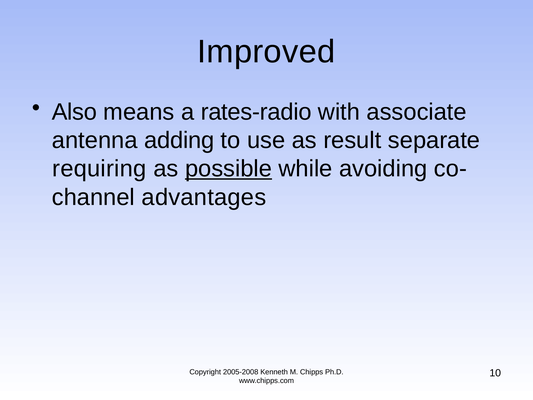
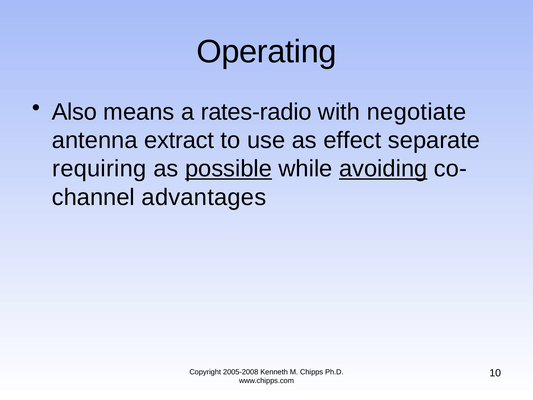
Improved: Improved -> Operating
associate: associate -> negotiate
adding: adding -> extract
result: result -> effect
avoiding underline: none -> present
